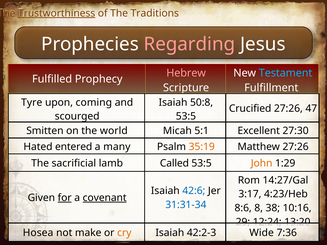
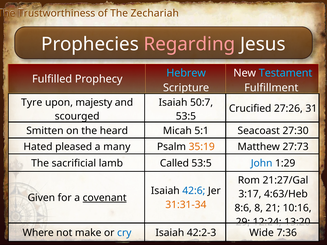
Trustworthiness underline: present -> none
Traditions: Traditions -> Zechariah
Hebrew colour: pink -> light blue
coming: coming -> majesty
50:8: 50:8 -> 50:7
47: 47 -> 31
world: world -> heard
Excellent: Excellent -> Seacoast
entered: entered -> pleased
Matthew 27:26: 27:26 -> 27:73
John colour: orange -> blue
14:27/Gal: 14:27/Gal -> 21:27/Gal
4:23/Heb: 4:23/Heb -> 4:63/Heb
for underline: present -> none
31:31-34 colour: blue -> orange
38: 38 -> 21
Hosea: Hosea -> Where
cry colour: orange -> blue
